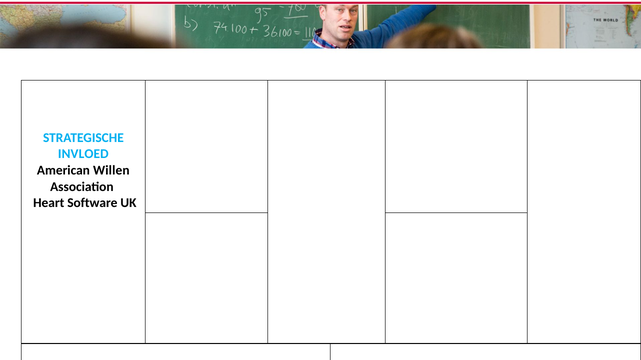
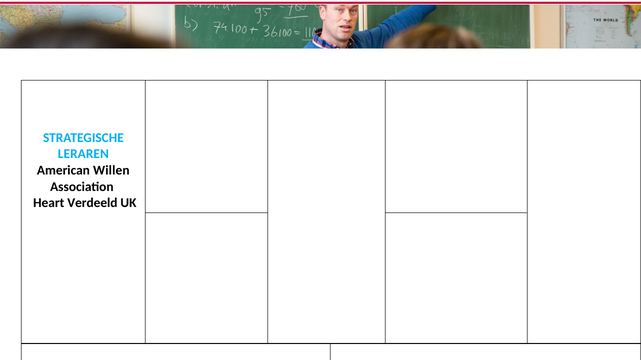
INVLOED: INVLOED -> LERAREN
Software: Software -> Verdeeld
